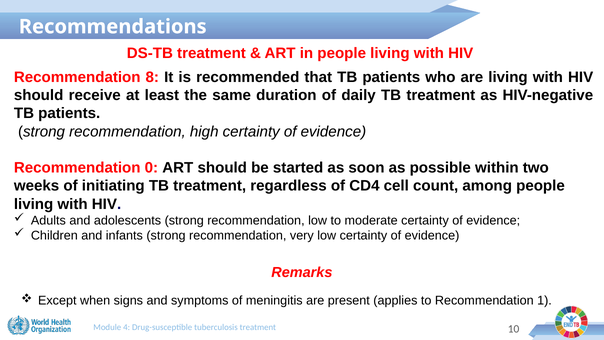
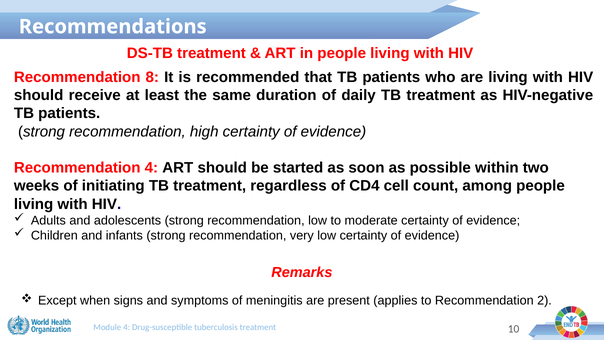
Recommendation 0: 0 -> 4
1: 1 -> 2
